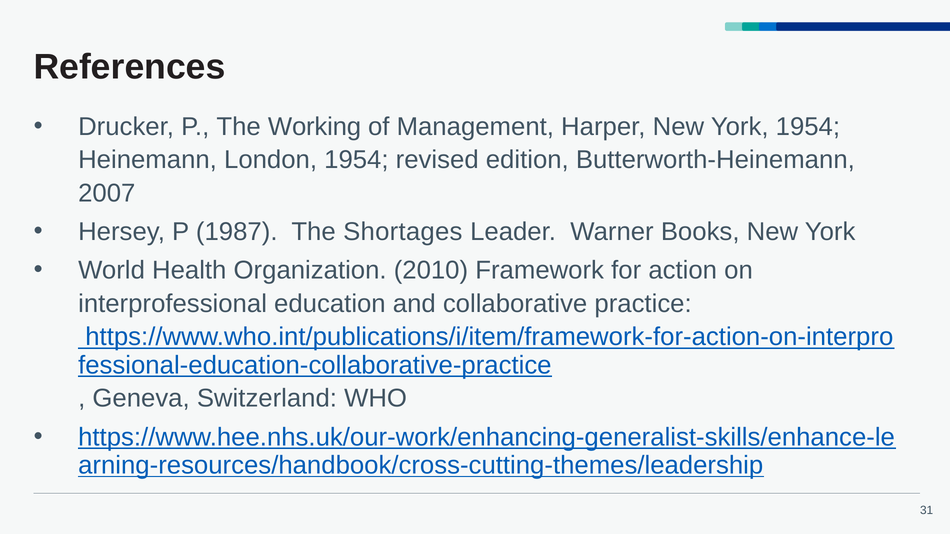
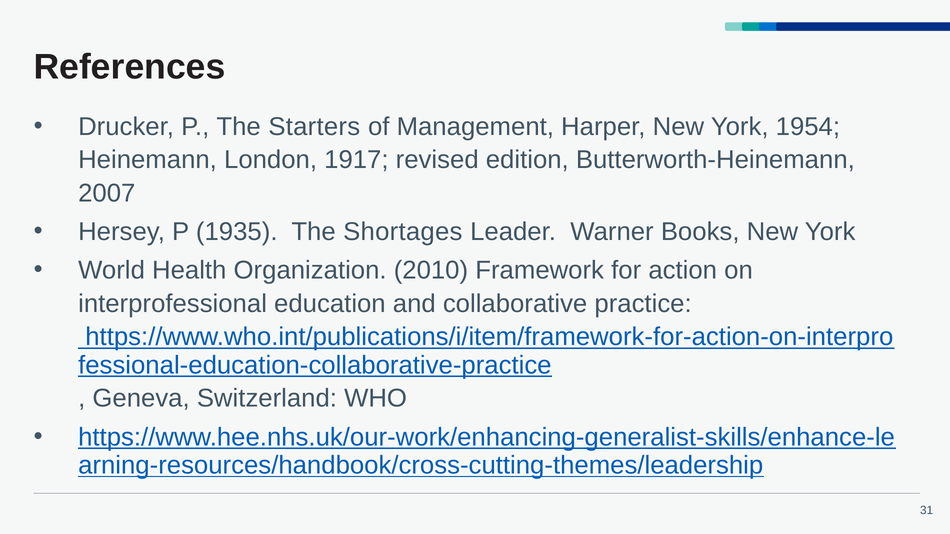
Working: Working -> Starters
London 1954: 1954 -> 1917
1987: 1987 -> 1935
